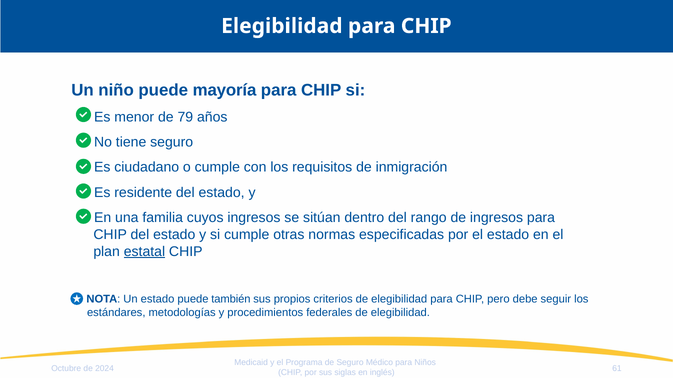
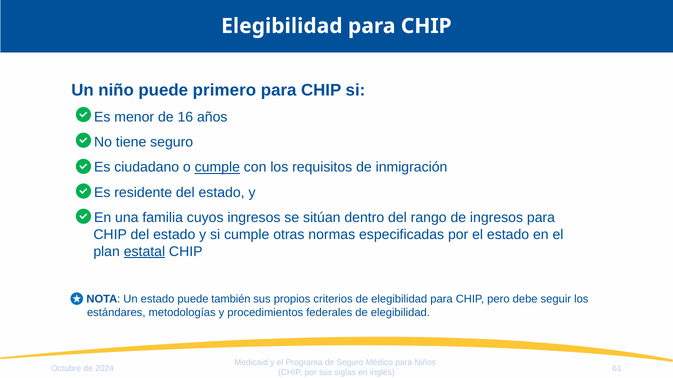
mayoría: mayoría -> primero
79: 79 -> 16
cumple at (217, 168) underline: none -> present
